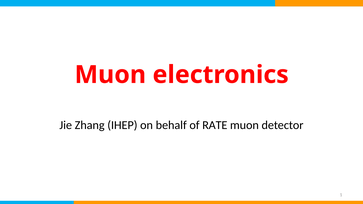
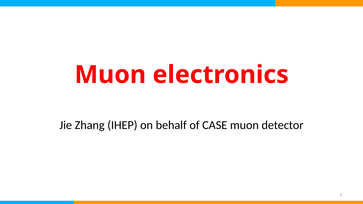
RATE: RATE -> CASE
